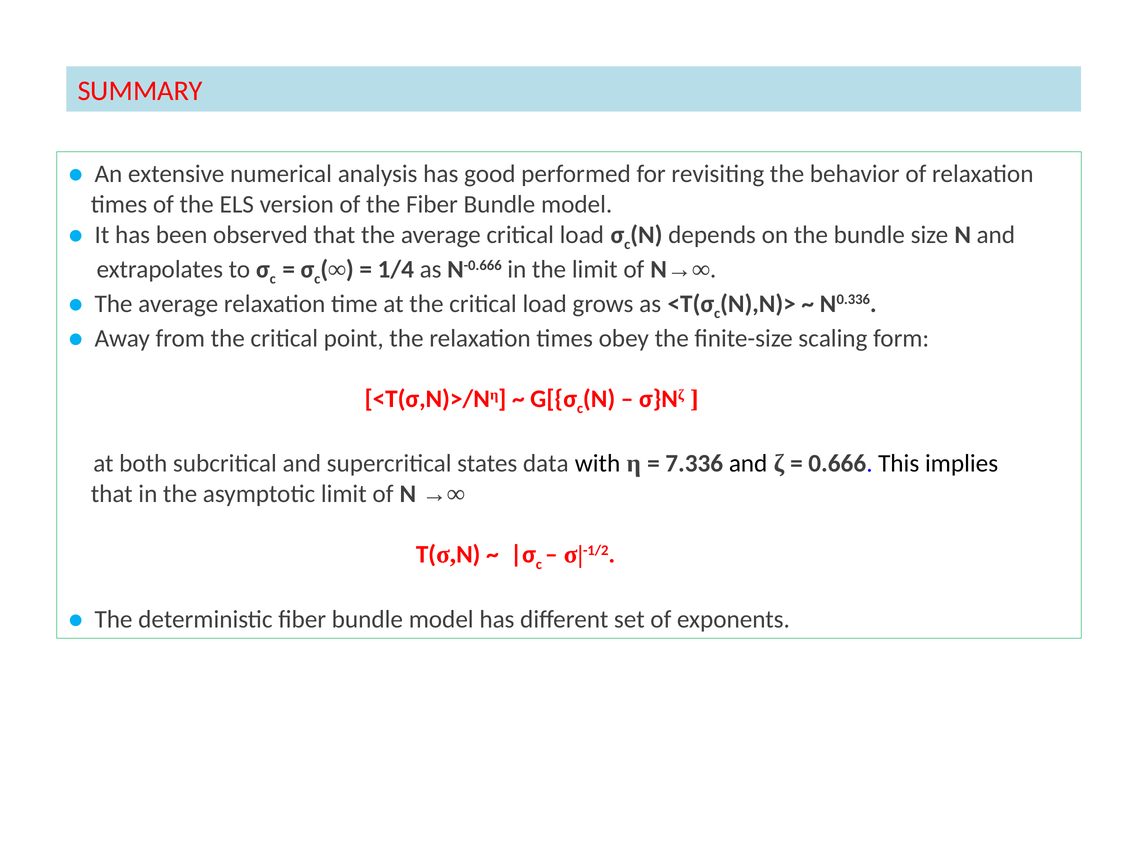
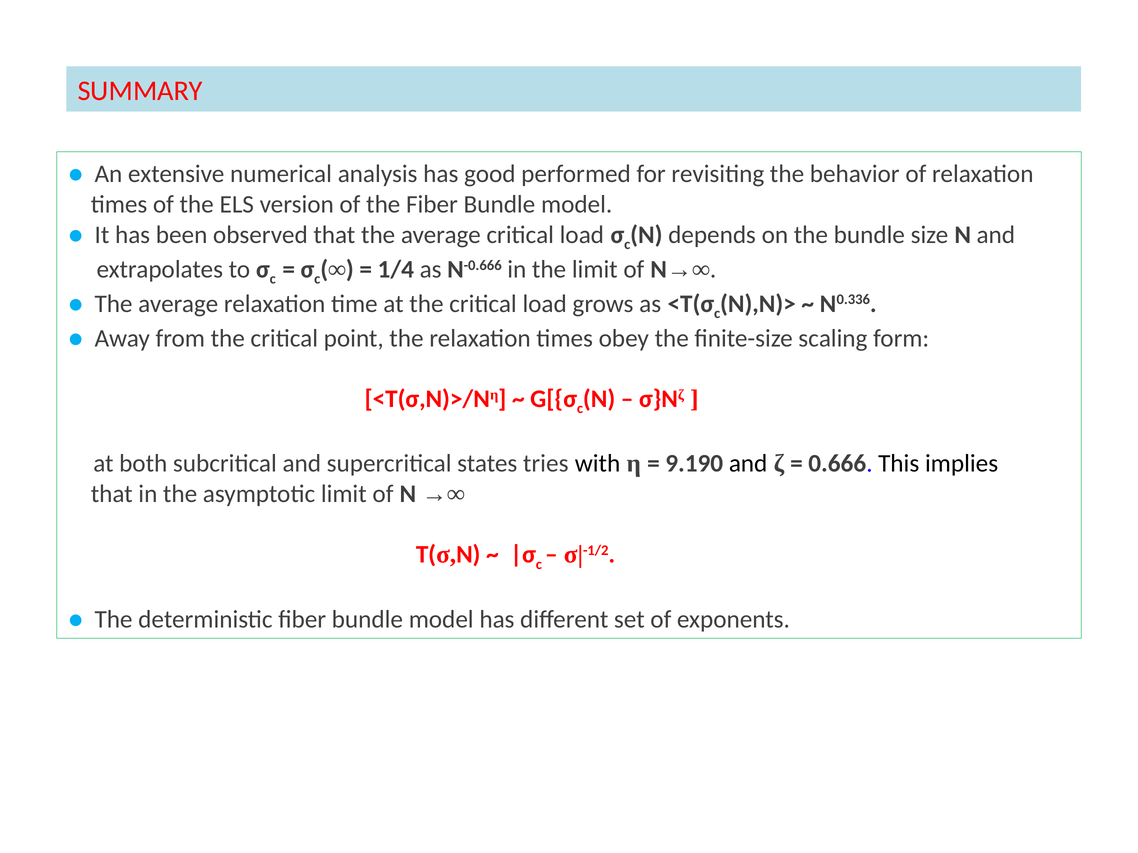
data: data -> tries
7.336: 7.336 -> 9.190
